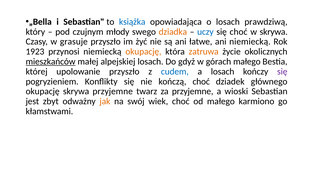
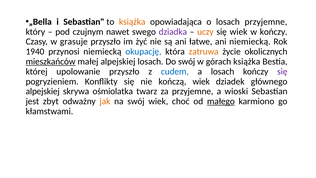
książka at (132, 22) colour: blue -> orange
losach prawdziwą: prawdziwą -> przyjemne
młody: młody -> nawet
dziadka colour: orange -> purple
uczy colour: blue -> orange
się choć: choć -> wiek
w skrywa: skrywa -> kończy
1923: 1923 -> 1940
okupację at (143, 52) colour: orange -> blue
Do gdyż: gdyż -> swój
górach małego: małego -> książka
kończą choć: choć -> wiek
okupację at (43, 91): okupację -> alpejskiej
skrywa przyjemne: przyjemne -> ośmiolatka
małego at (221, 101) underline: none -> present
